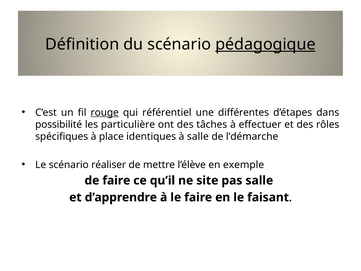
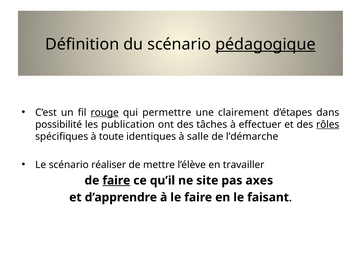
référentiel: référentiel -> permettre
différentes: différentes -> clairement
particulière: particulière -> publication
rôles underline: none -> present
place: place -> toute
exemple: exemple -> travailler
faire at (116, 180) underline: none -> present
pas salle: salle -> axes
